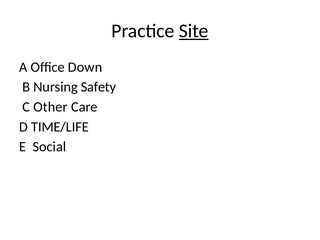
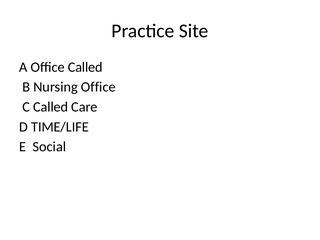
Site underline: present -> none
Office Down: Down -> Called
Nursing Safety: Safety -> Office
C Other: Other -> Called
